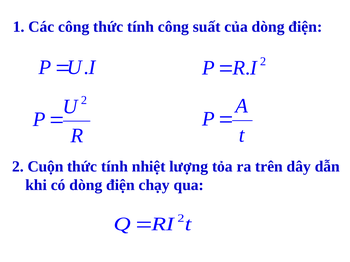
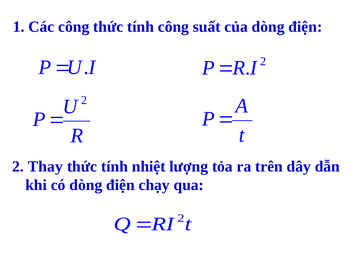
Cuộn: Cuộn -> Thay
